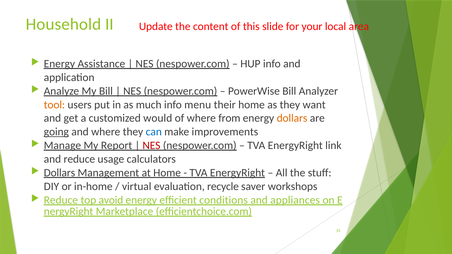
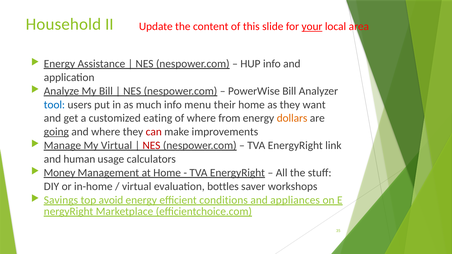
your underline: none -> present
tool colour: orange -> blue
would: would -> eating
can colour: blue -> red
My Report: Report -> Virtual
and reduce: reduce -> human
Dollars at (60, 173): Dollars -> Money
recycle: recycle -> bottles
Reduce at (61, 200): Reduce -> Savings
